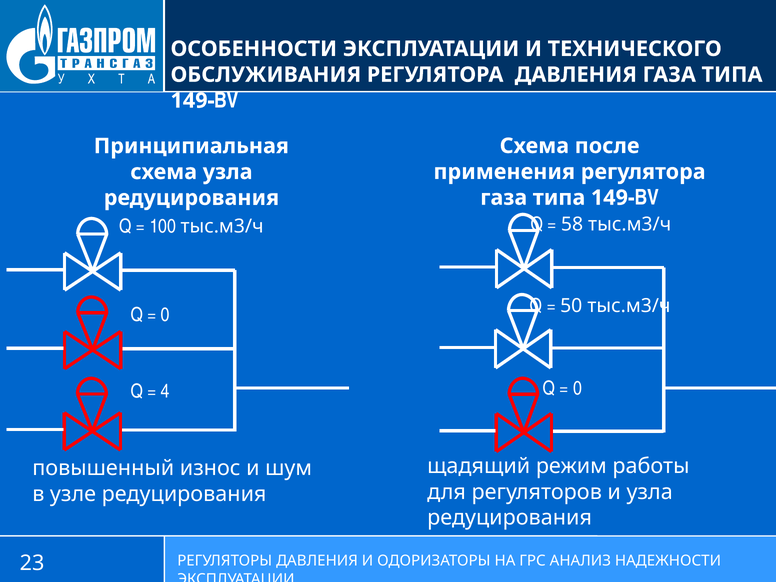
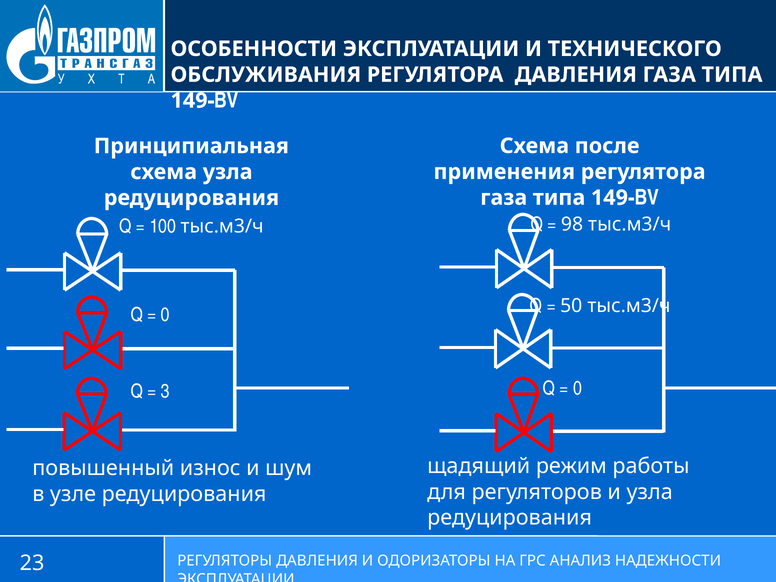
58: 58 -> 98
4: 4 -> 3
